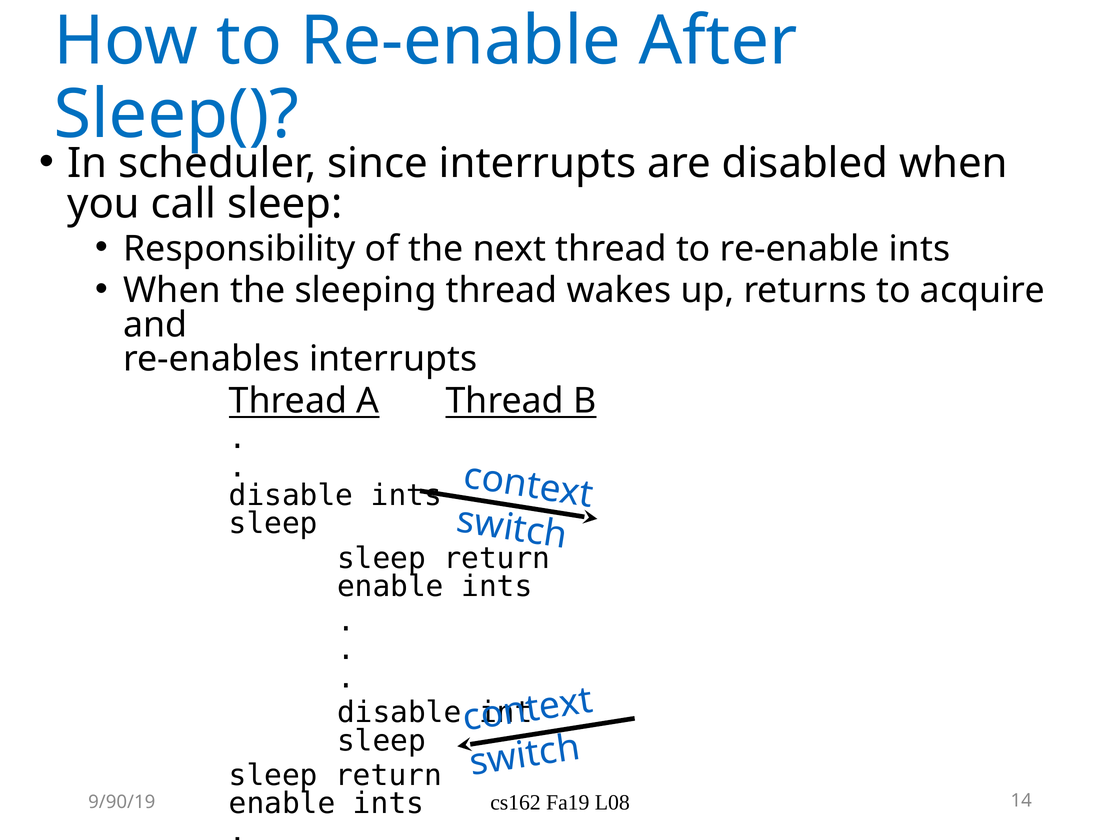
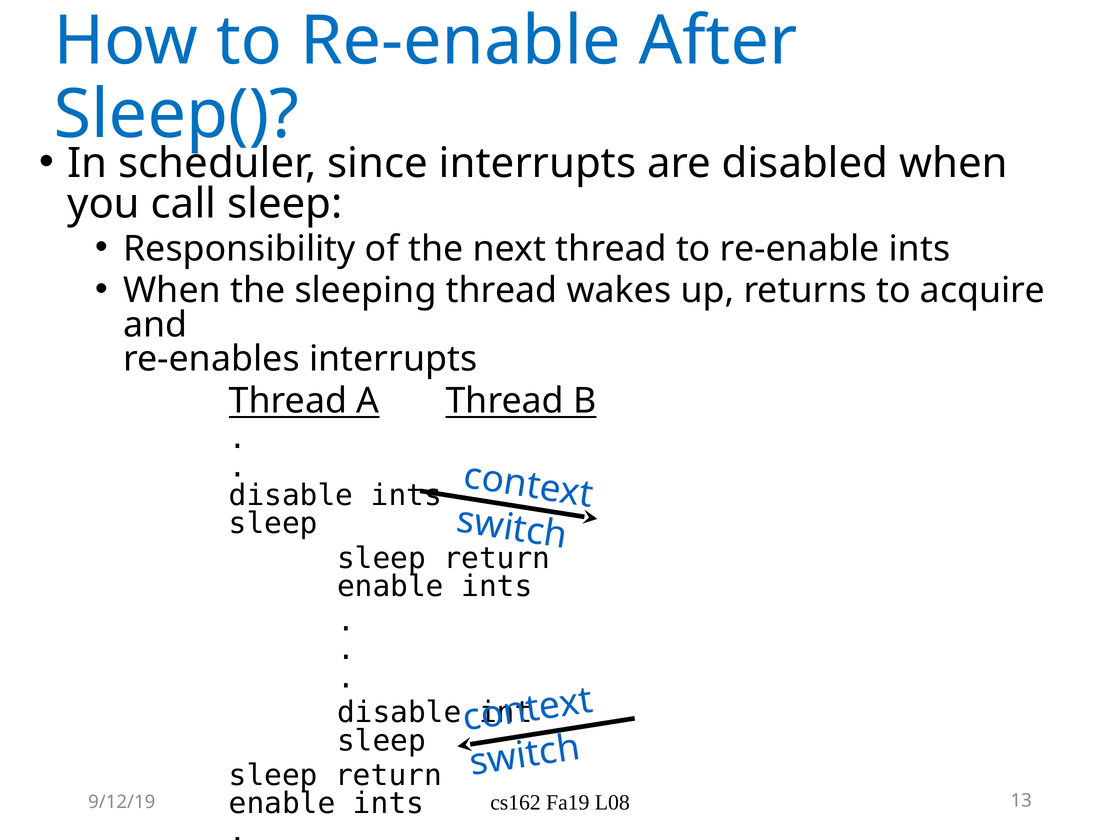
14: 14 -> 13
9/90/19: 9/90/19 -> 9/12/19
